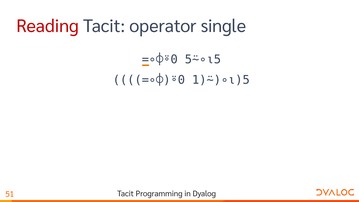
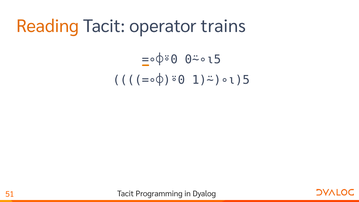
Reading colour: red -> orange
single: single -> trains
5⍨∘⍳5: 5⍨∘⍳5 -> 0⍨∘⍳5
